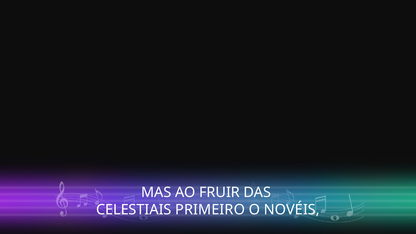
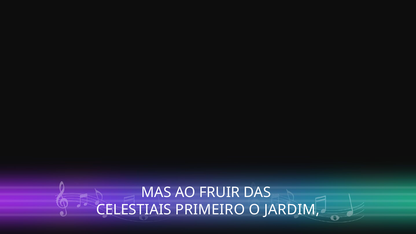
NOVÉIS: NOVÉIS -> JARDIM
